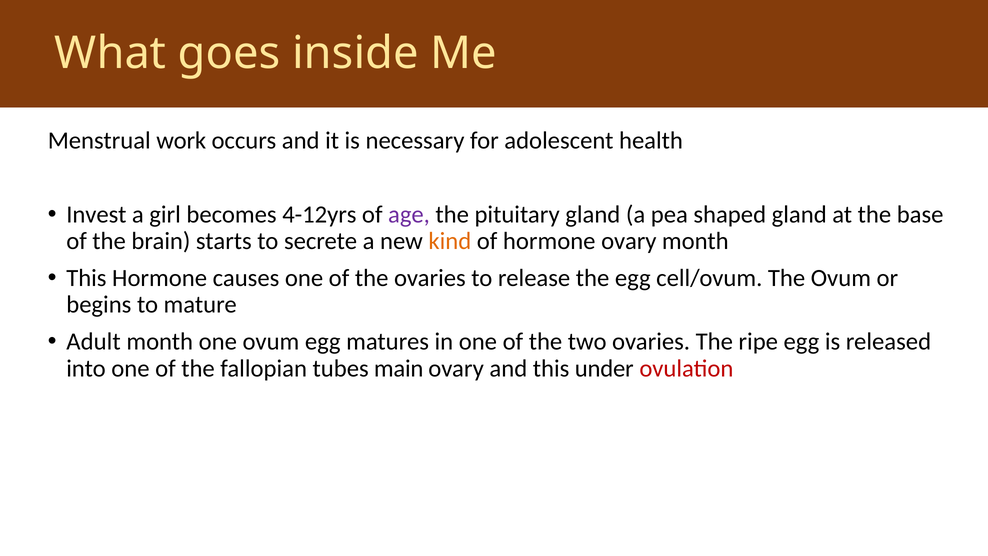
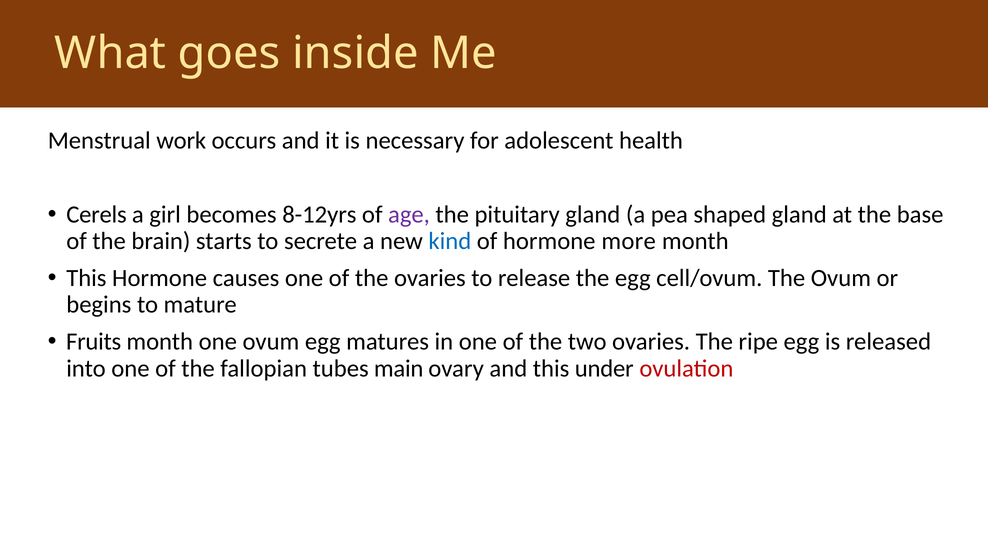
Invest: Invest -> Cerels
4-12yrs: 4-12yrs -> 8-12yrs
kind colour: orange -> blue
hormone ovary: ovary -> more
Adult: Adult -> Fruits
